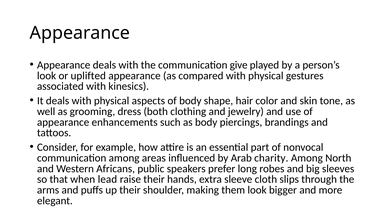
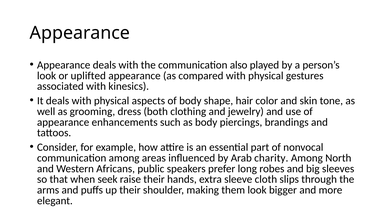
give: give -> also
lead: lead -> seek
